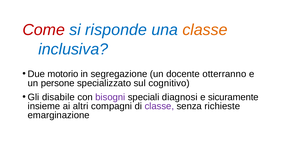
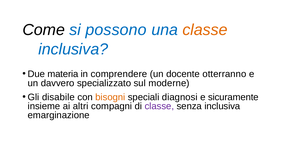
Come colour: red -> black
risponde: risponde -> possono
motorio: motorio -> materia
segregazione: segregazione -> comprendere
persone: persone -> davvero
cognitivo: cognitivo -> moderne
bisogni colour: purple -> orange
senza richieste: richieste -> inclusiva
